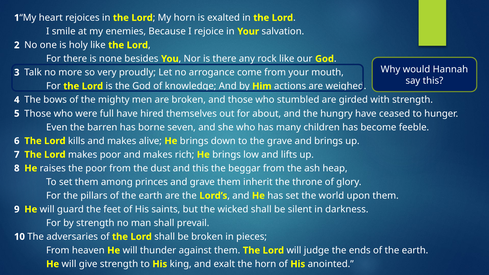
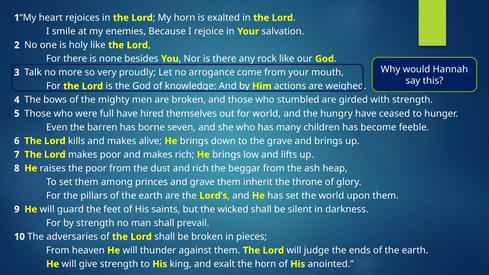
for about: about -> world
and this: this -> rich
